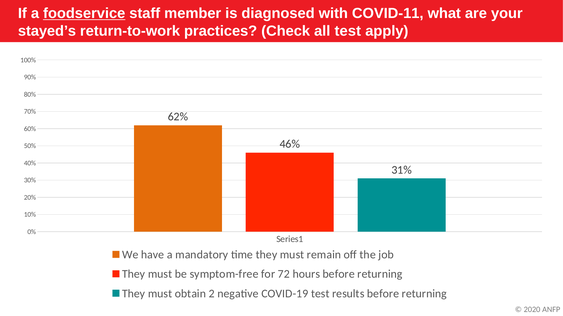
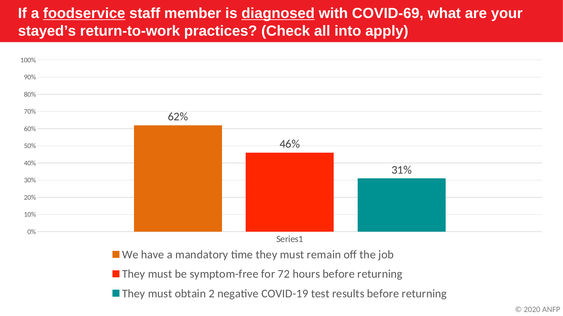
diagnosed underline: none -> present
COVID-11: COVID-11 -> COVID-69
all test: test -> into
